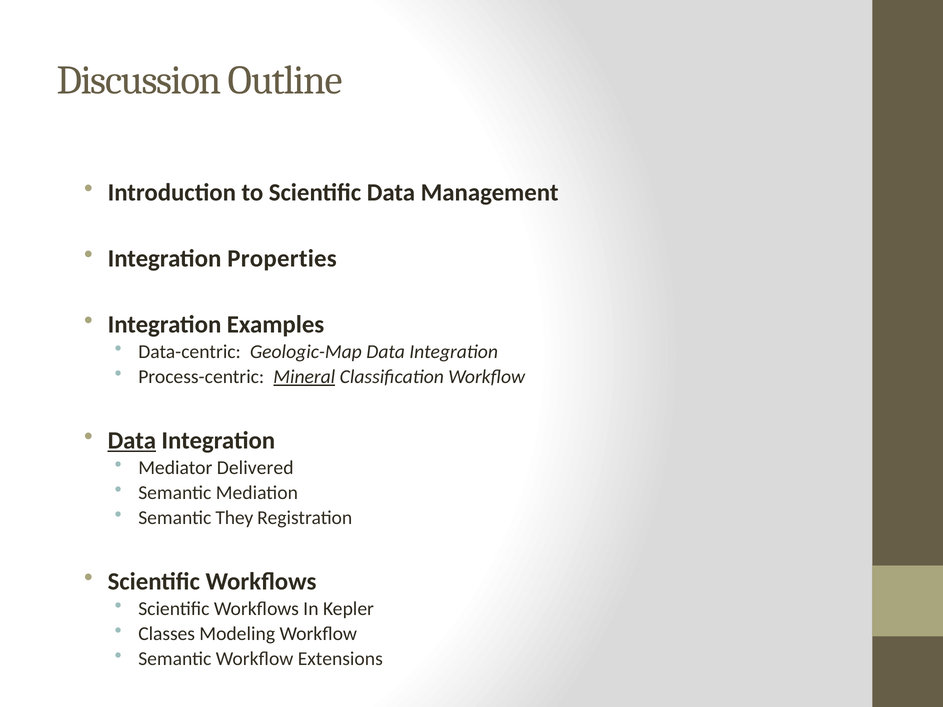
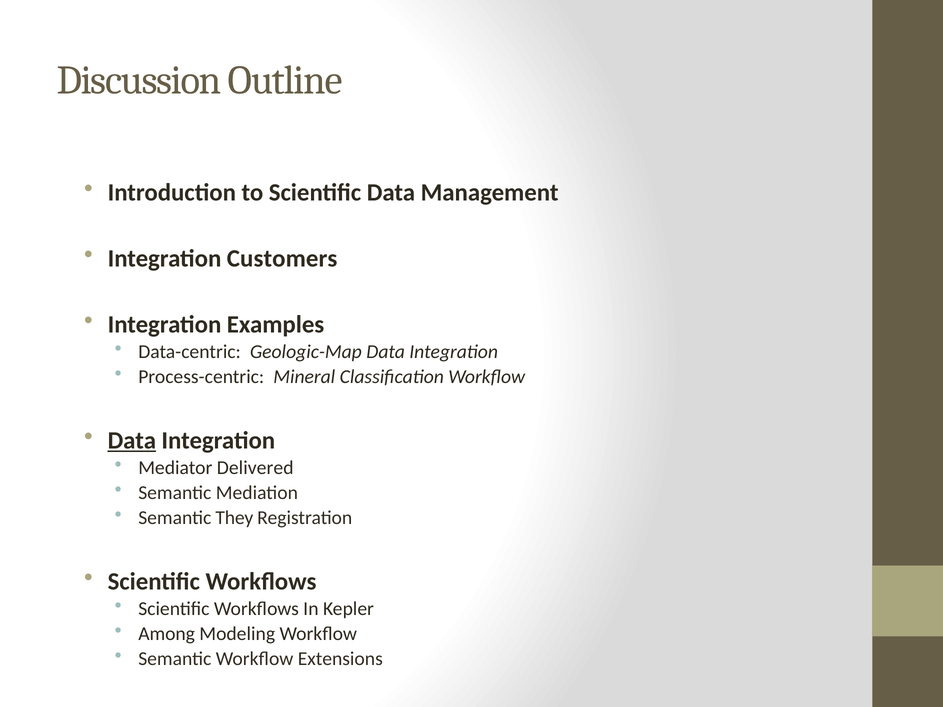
Properties: Properties -> Customers
Mineral underline: present -> none
Classes: Classes -> Among
